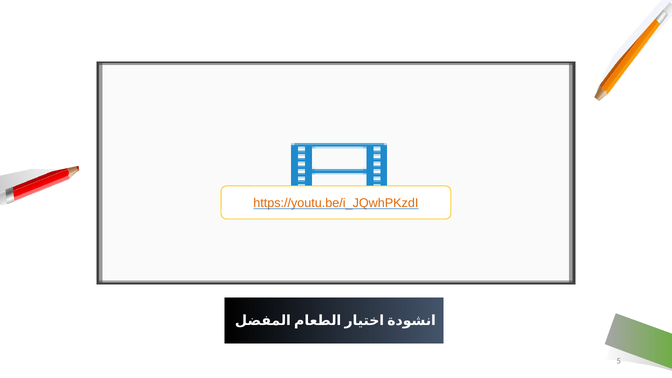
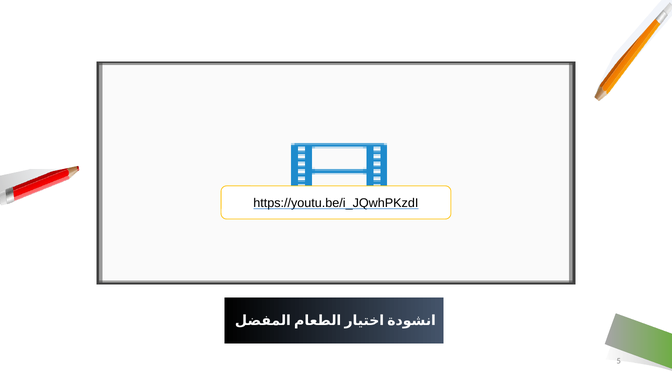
https://youtu.be/i_JQwhPKzdI colour: orange -> black
